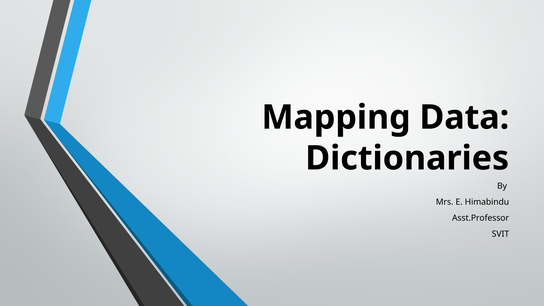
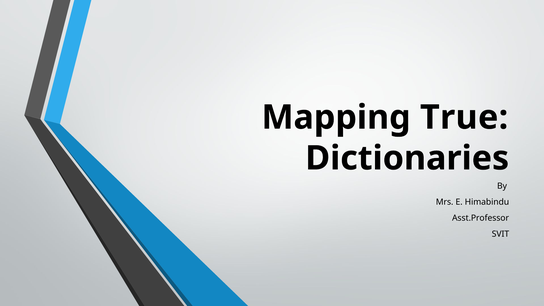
Data: Data -> True
